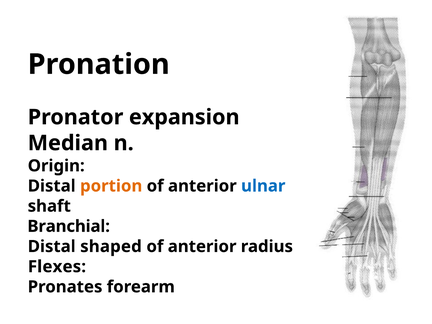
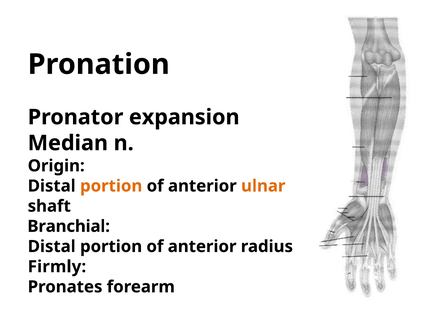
ulnar colour: blue -> orange
shaped at (111, 246): shaped -> portion
Flexes: Flexes -> Firmly
